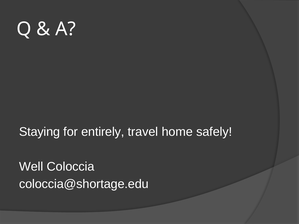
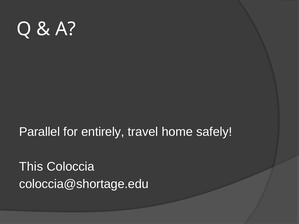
Staying: Staying -> Parallel
Well: Well -> This
